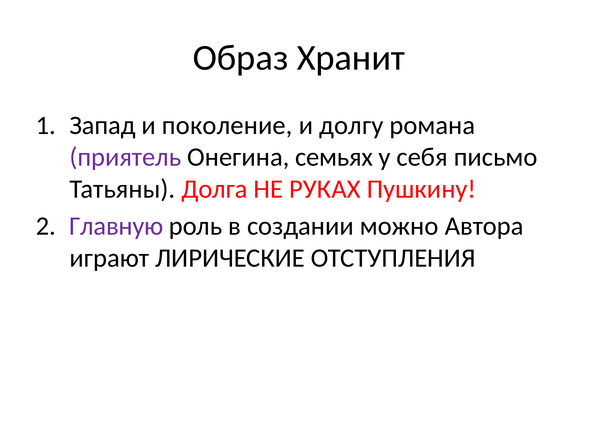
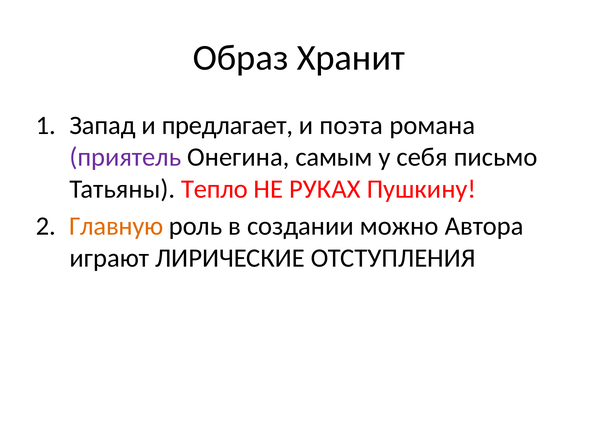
поколение: поколение -> предлагает
долгу: долгу -> поэта
семьях: семьях -> самым
Долга: Долга -> Тепло
Главную colour: purple -> orange
